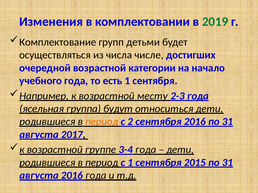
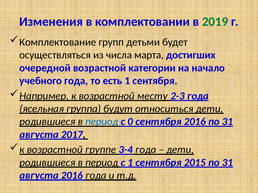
числе: числе -> марта
период at (102, 122) colour: orange -> blue
2: 2 -> 0
